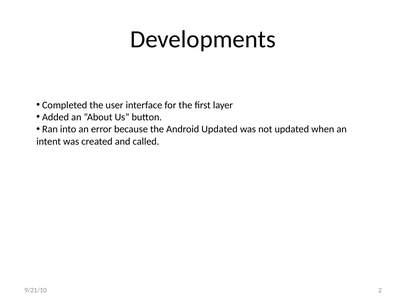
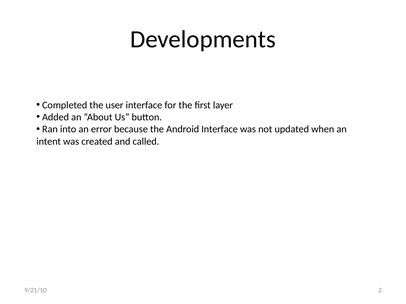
Android Updated: Updated -> Interface
